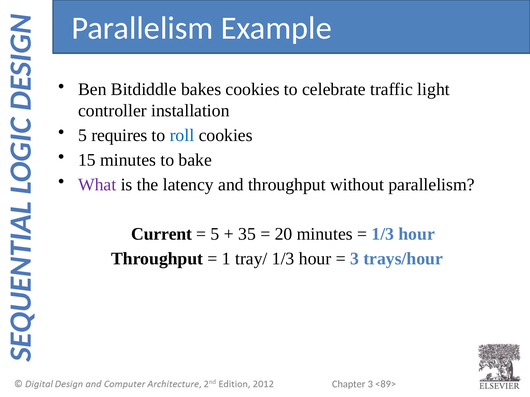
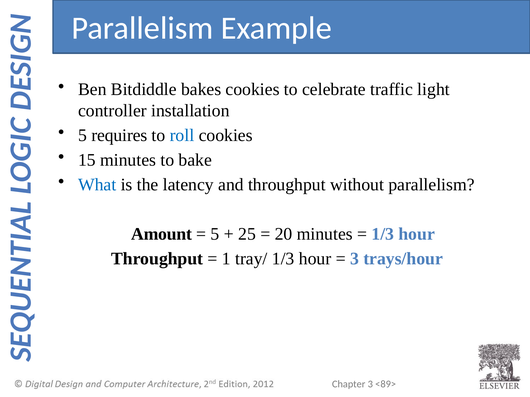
What colour: purple -> blue
Current: Current -> Amount
35: 35 -> 25
